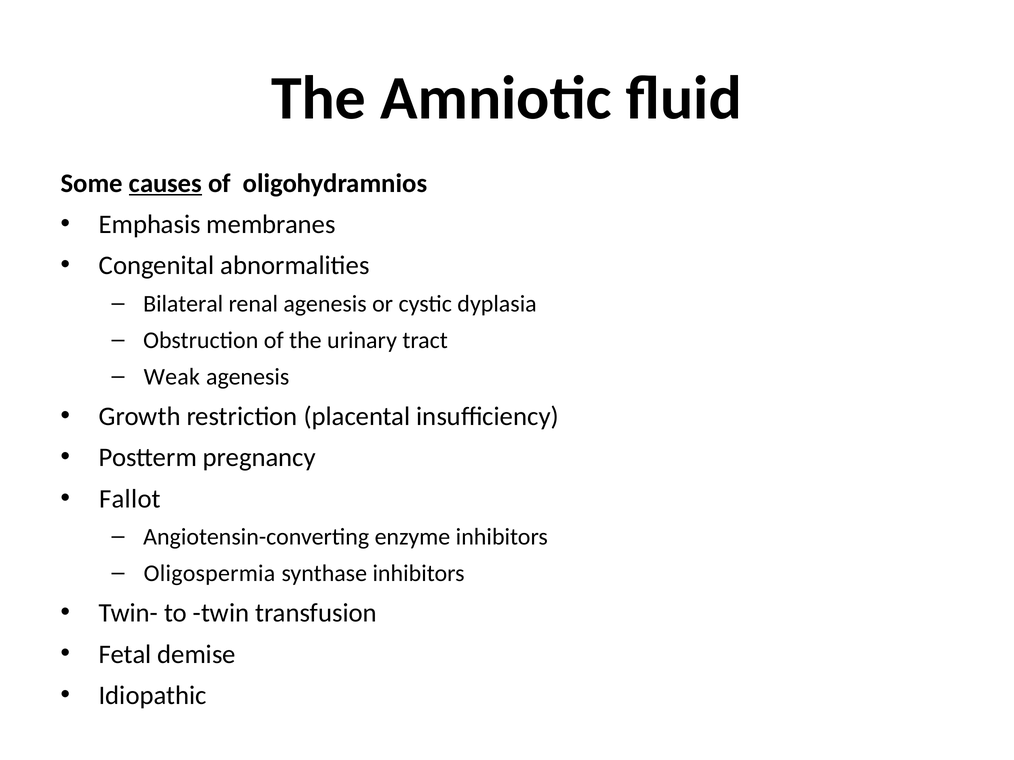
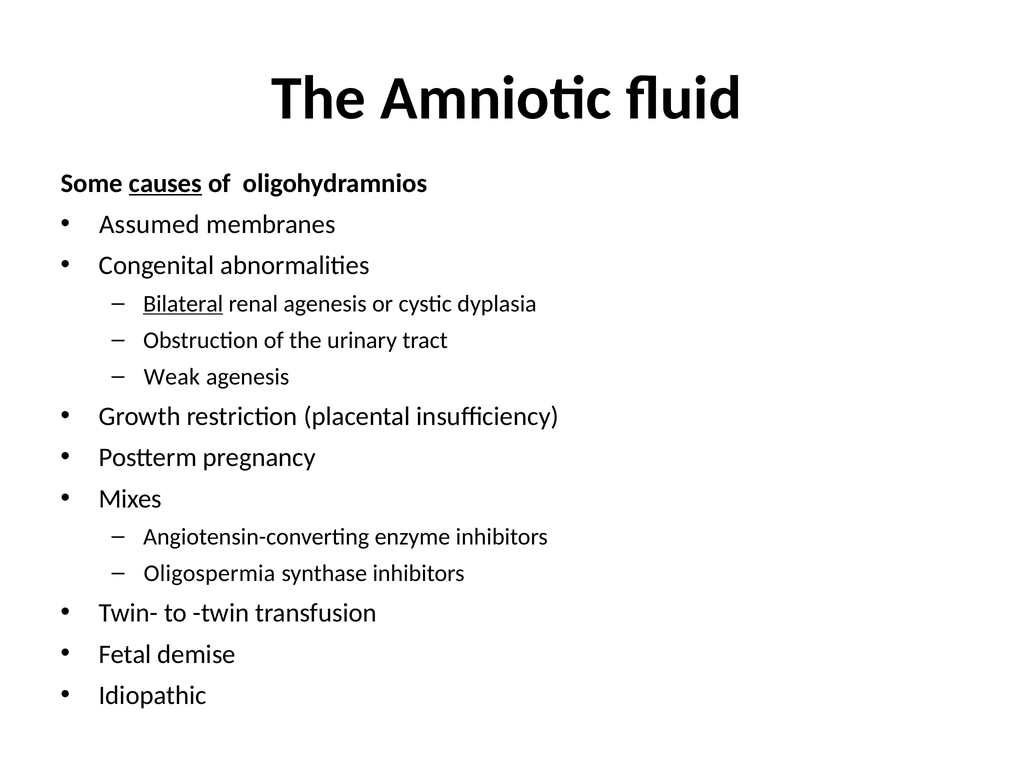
Emphasis: Emphasis -> Assumed
Bilateral underline: none -> present
Fallot: Fallot -> Mixes
